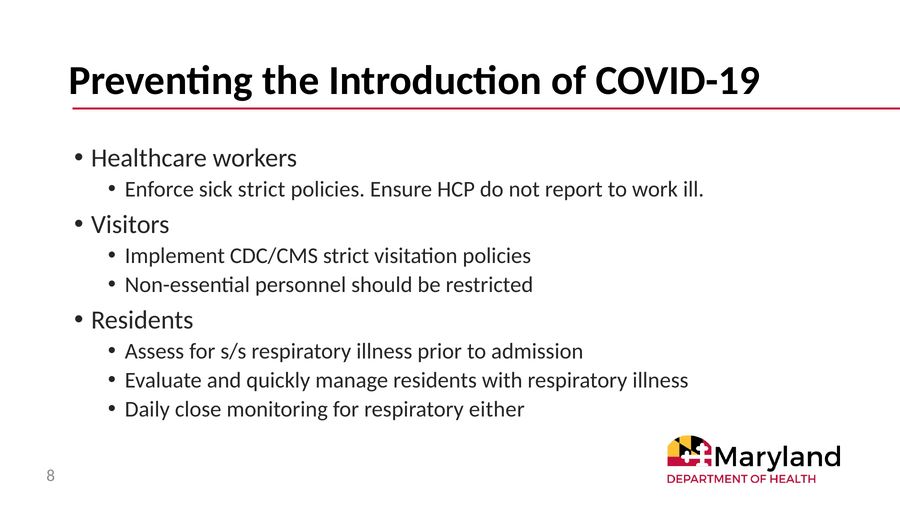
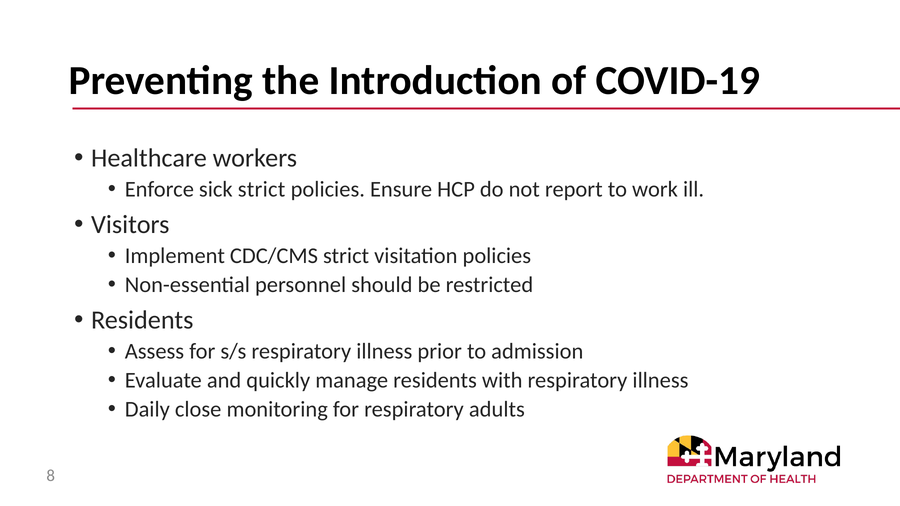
either: either -> adults
